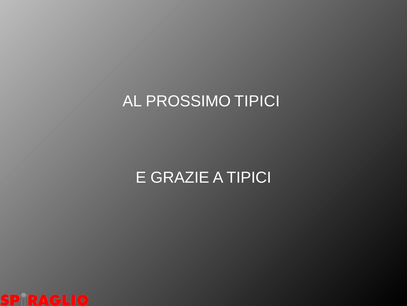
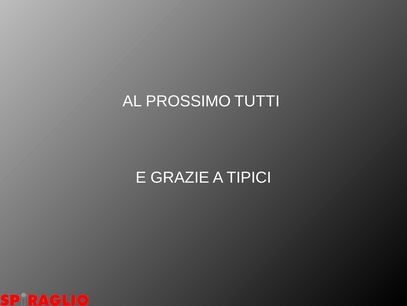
PROSSIMO TIPICI: TIPICI -> TUTTI
